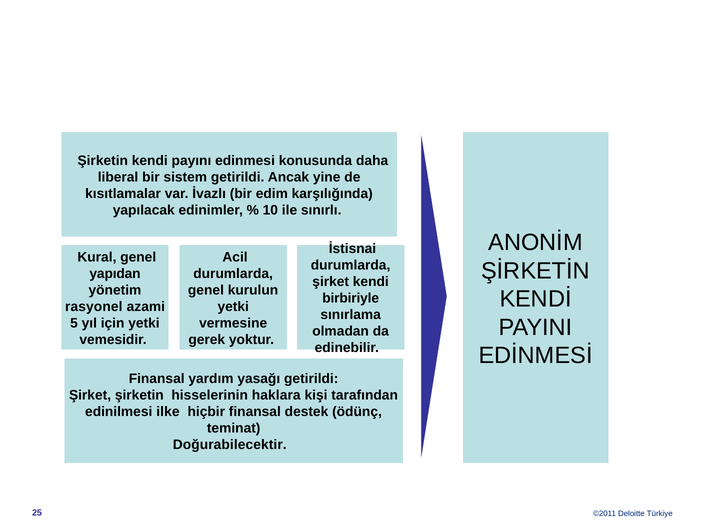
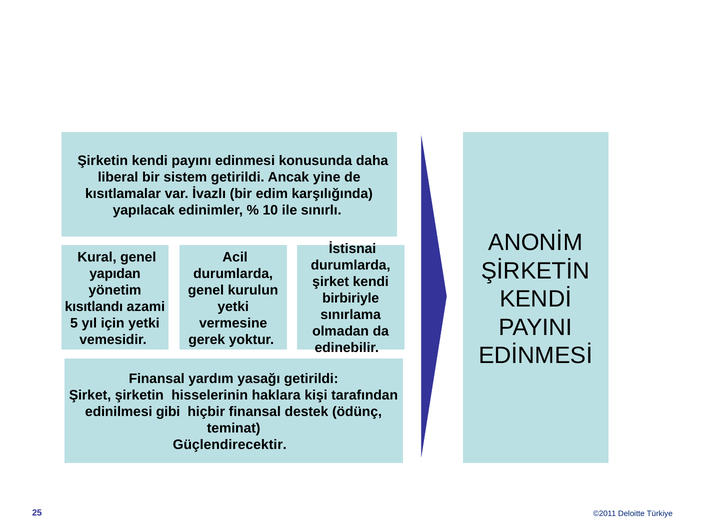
rasyonel: rasyonel -> kısıtlandı
ilke: ilke -> gibi
Doğurabilecektir: Doğurabilecektir -> Güçlendirecektir
